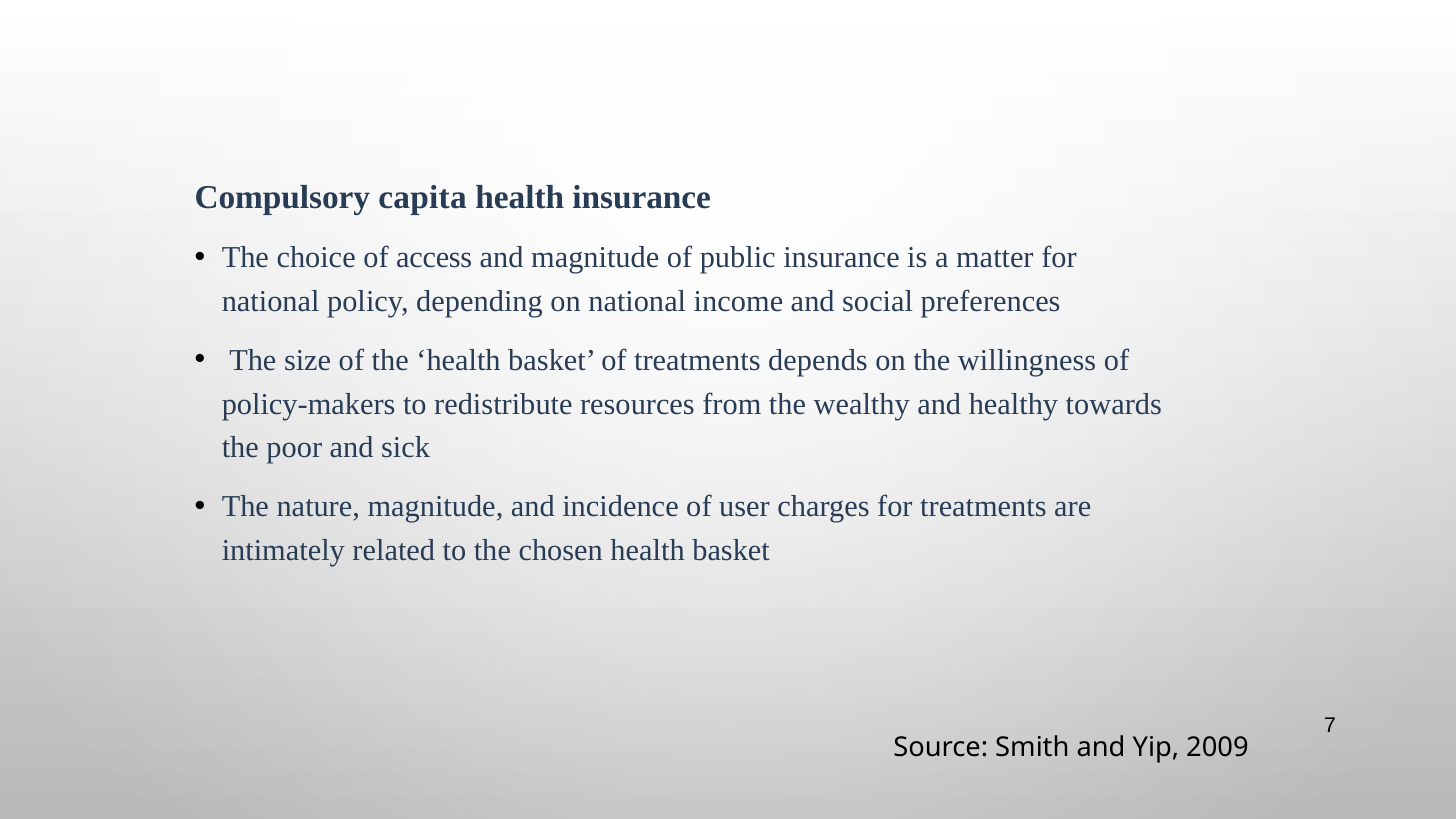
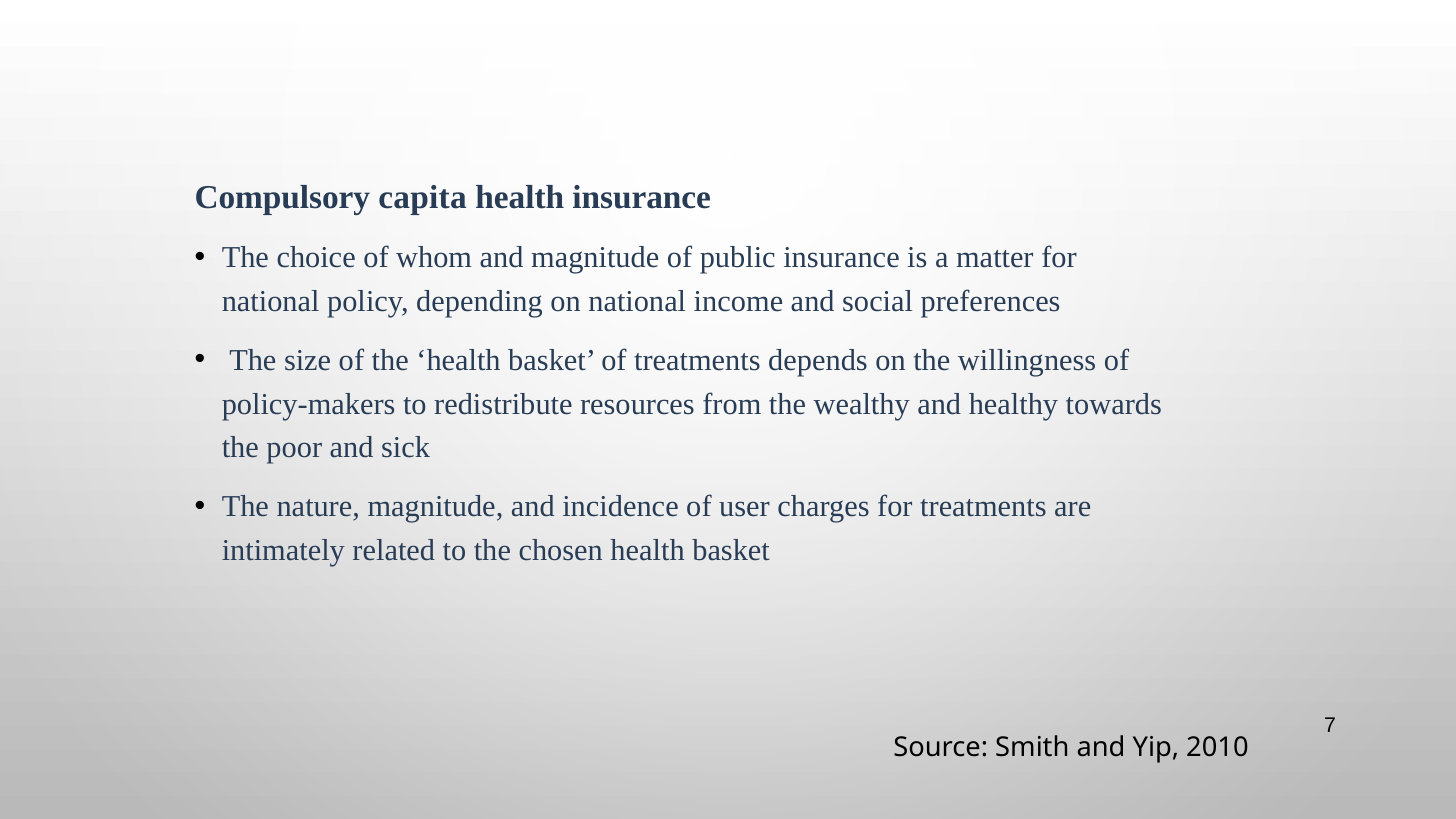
access: access -> whom
2009: 2009 -> 2010
